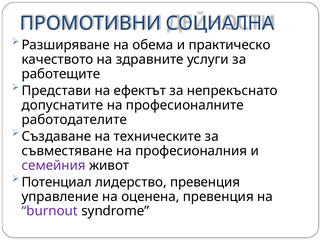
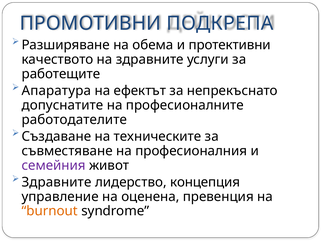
СОЦИАЛНА: СОЦИАЛНА -> ПОДКРЕПА
практическо: практическо -> протективни
Представи: Представи -> Апаратура
Потенциал at (57, 182): Потенциал -> Здравните
лидерство превенция: превенция -> концепция
burnout colour: purple -> orange
